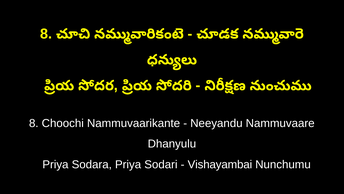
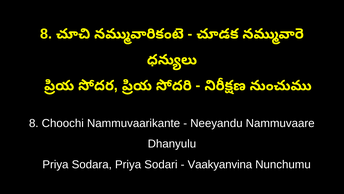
Vishayambai: Vishayambai -> Vaakyanvina
